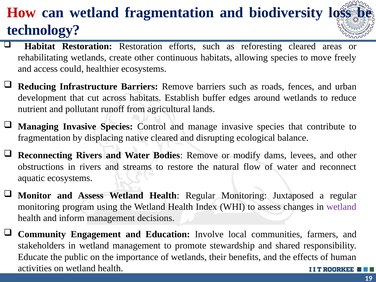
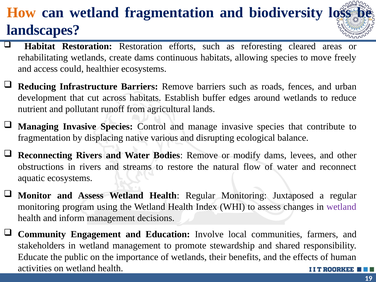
How colour: red -> orange
technology: technology -> landscapes
create other: other -> dams
native cleared: cleared -> various
